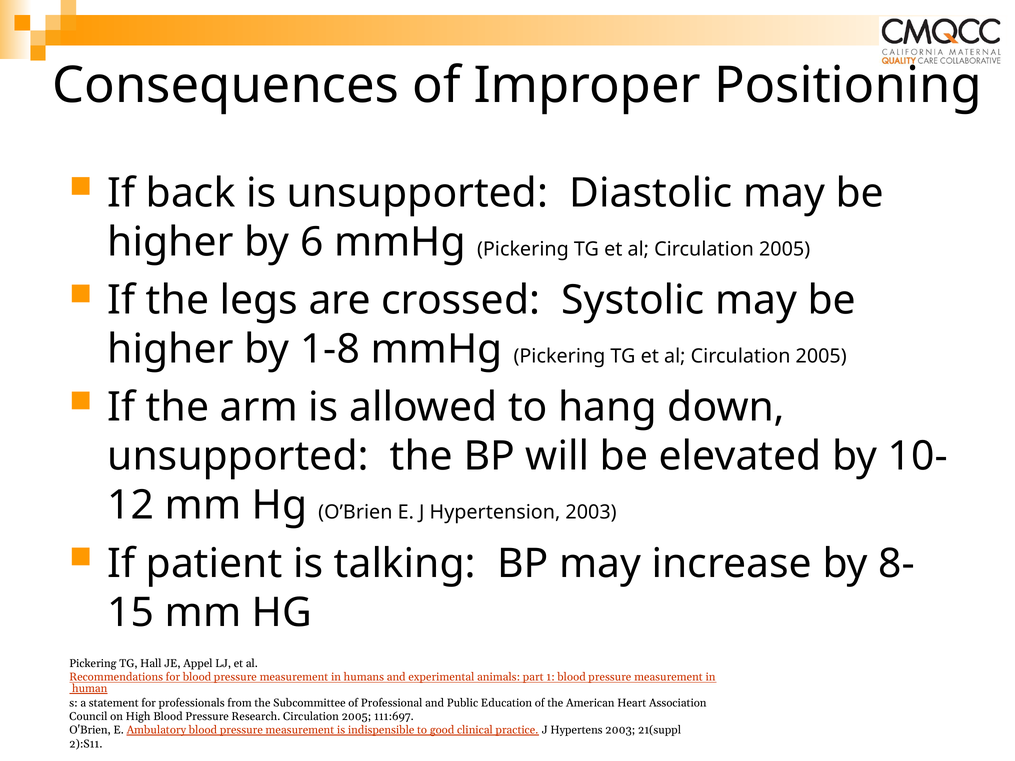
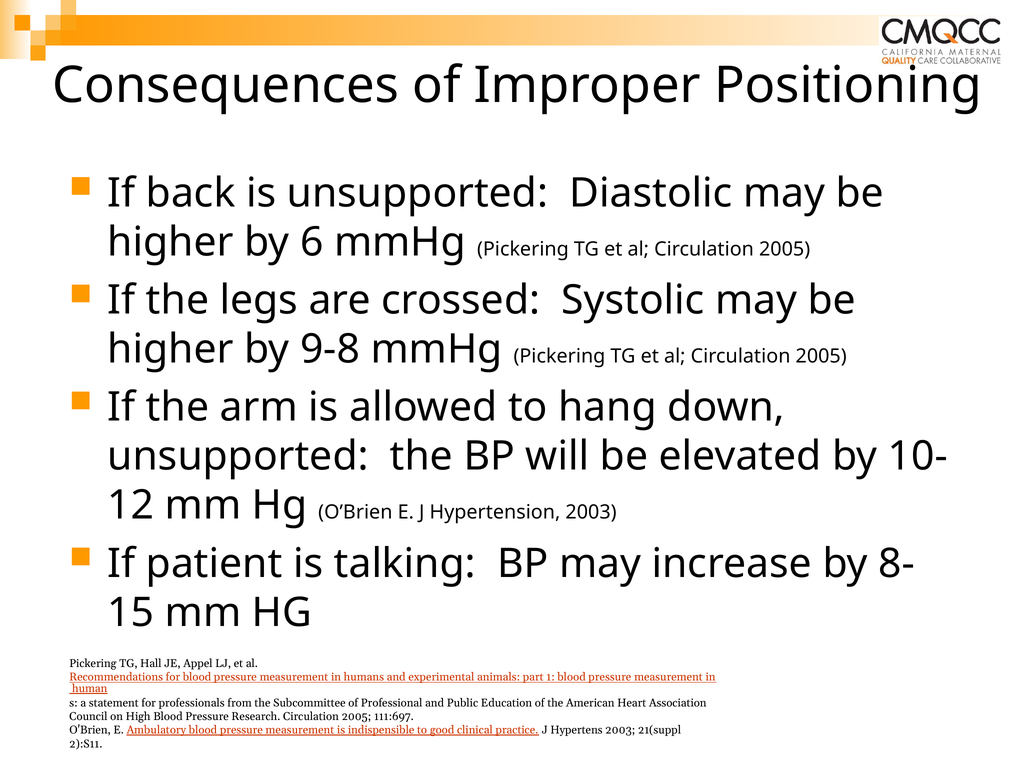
1-8: 1-8 -> 9-8
